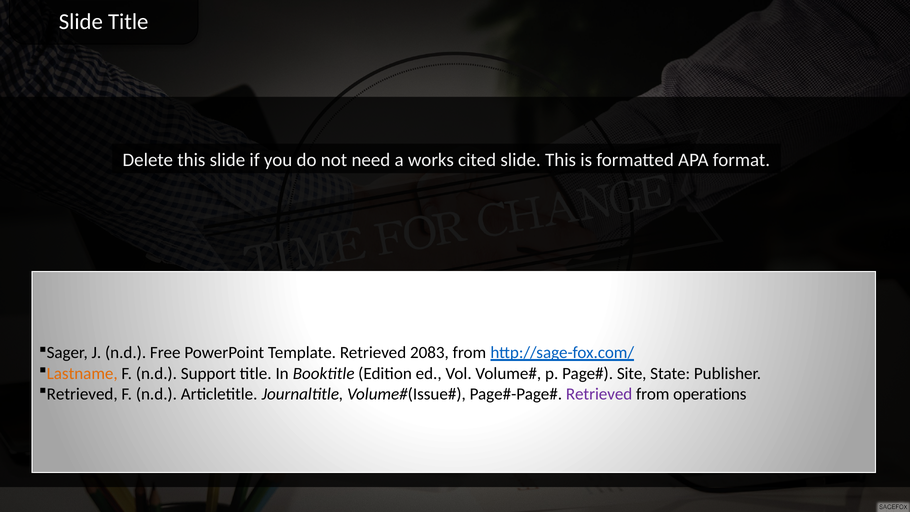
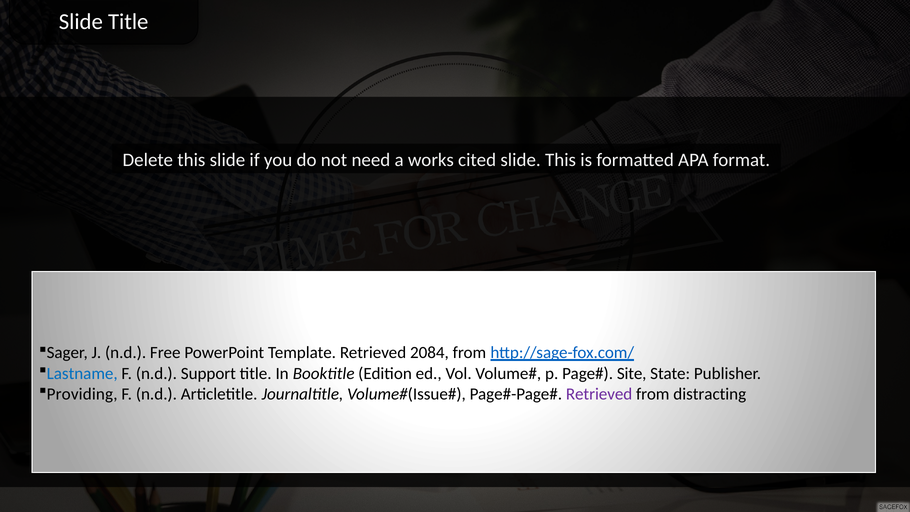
2083: 2083 -> 2084
Lastname colour: orange -> blue
Retrieved at (82, 394): Retrieved -> Providing
operations: operations -> distracting
